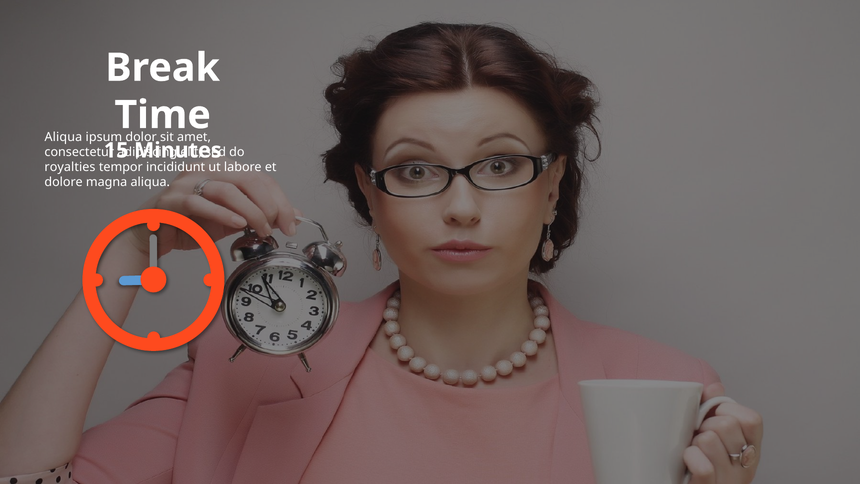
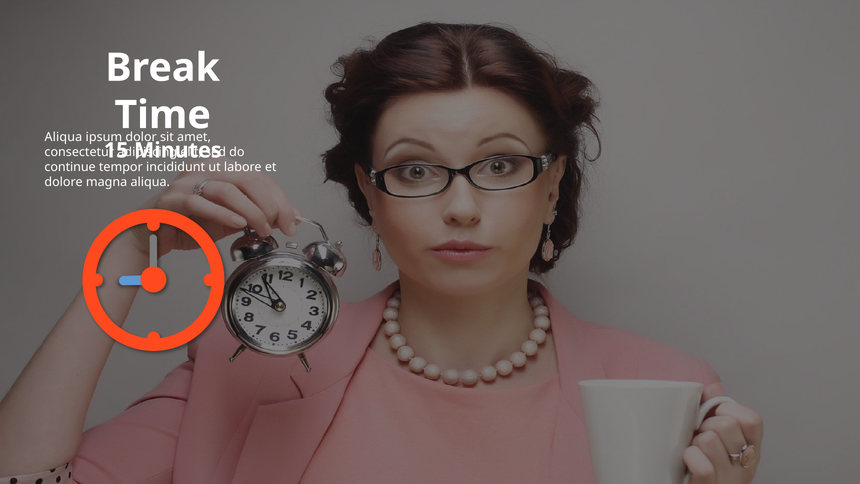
royalties: royalties -> continue
